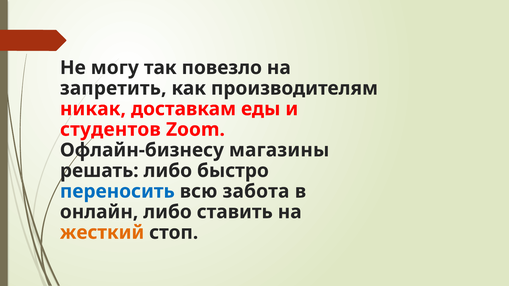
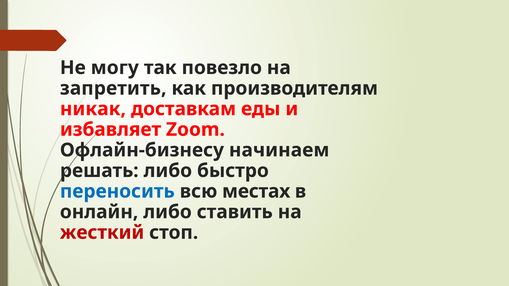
студентов: студентов -> избавляет
магазины: магазины -> начинаем
забота: забота -> местах
жесткий colour: orange -> red
